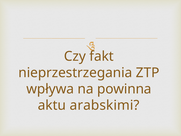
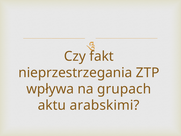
powinna: powinna -> grupach
